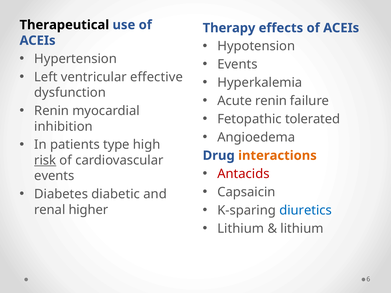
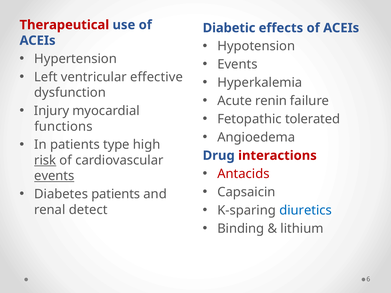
Therapeutical colour: black -> red
Therapy: Therapy -> Diabetic
Renin at (52, 111): Renin -> Injury
inhibition: inhibition -> functions
interactions colour: orange -> red
events at (54, 176) underline: none -> present
Diabetes diabetic: diabetic -> patients
higher: higher -> detect
Lithium at (241, 229): Lithium -> Binding
